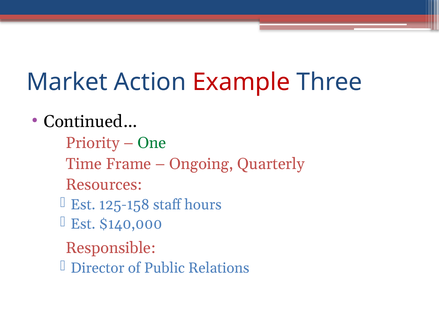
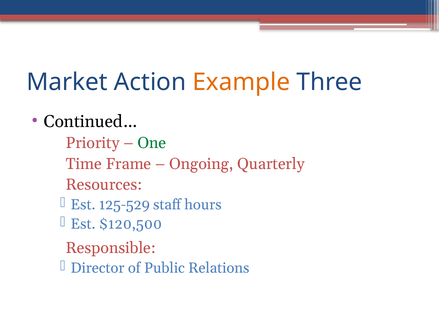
Example colour: red -> orange
125-158: 125-158 -> 125-529
$140,000: $140,000 -> $120,500
